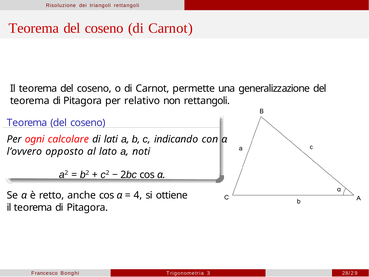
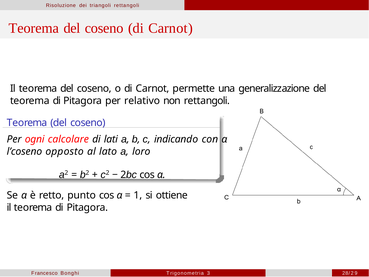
l’ovvero: l’ovvero -> l’coseno
noti: noti -> loro
anche: anche -> punto
4: 4 -> 1
